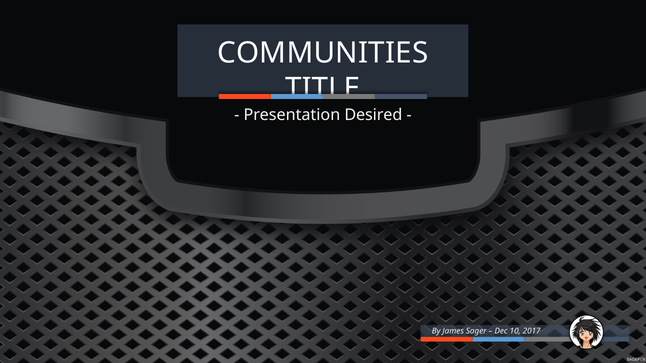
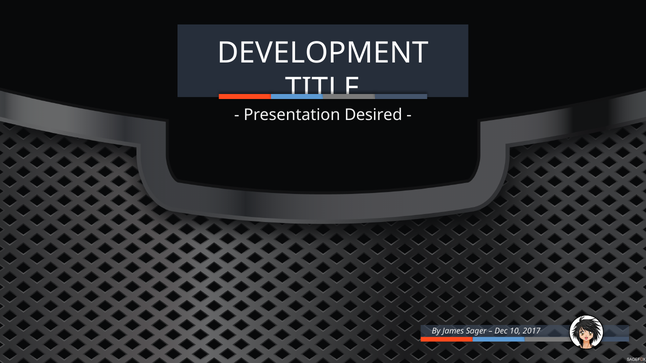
COMMUNITIES: COMMUNITIES -> DEVELOPMENT
